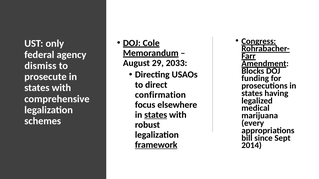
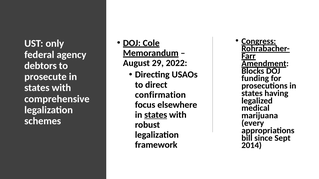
2033: 2033 -> 2022
dismiss: dismiss -> debtors
framework underline: present -> none
